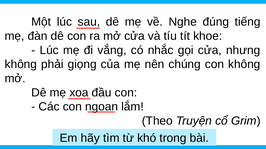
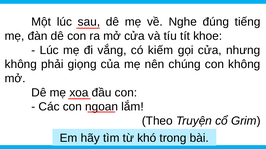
nhắc: nhắc -> kiếm
